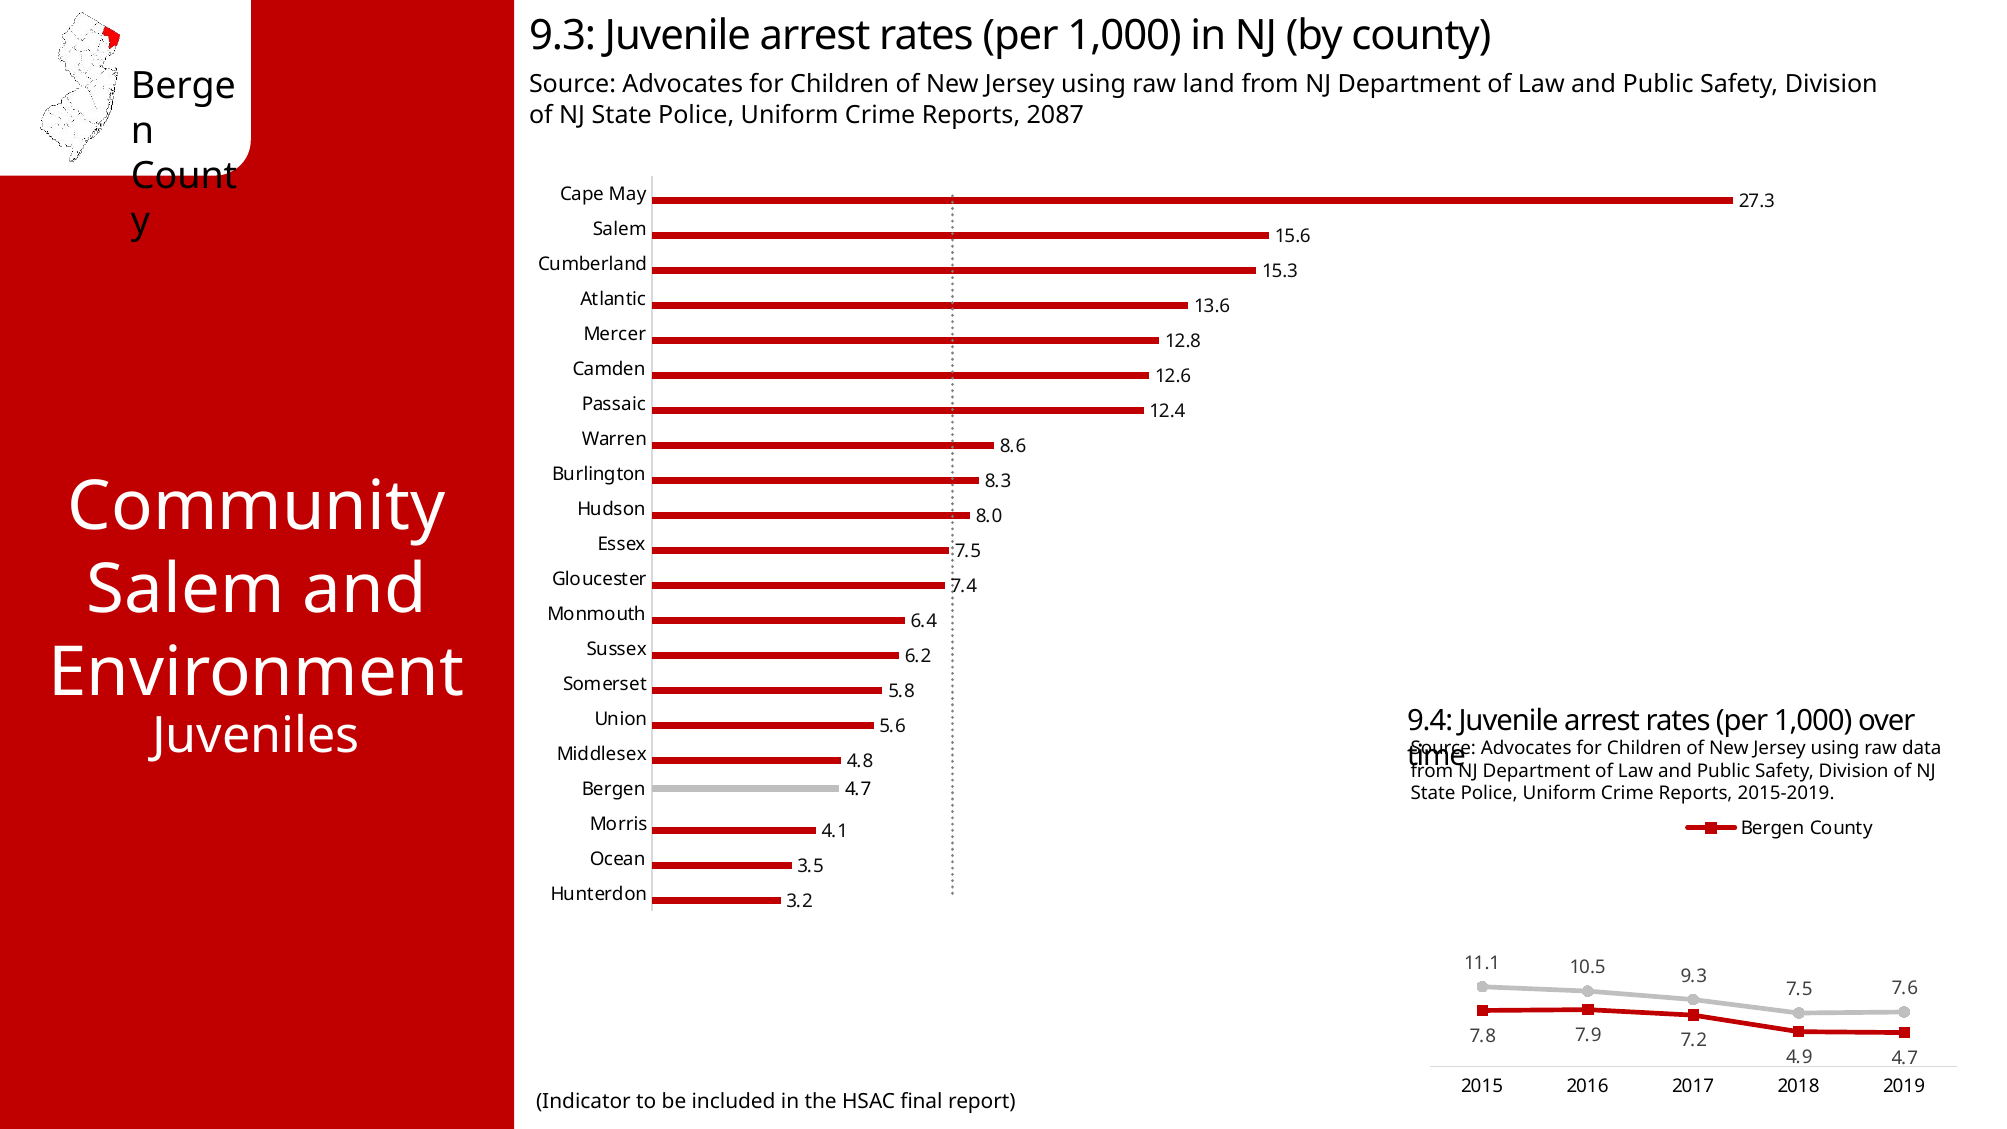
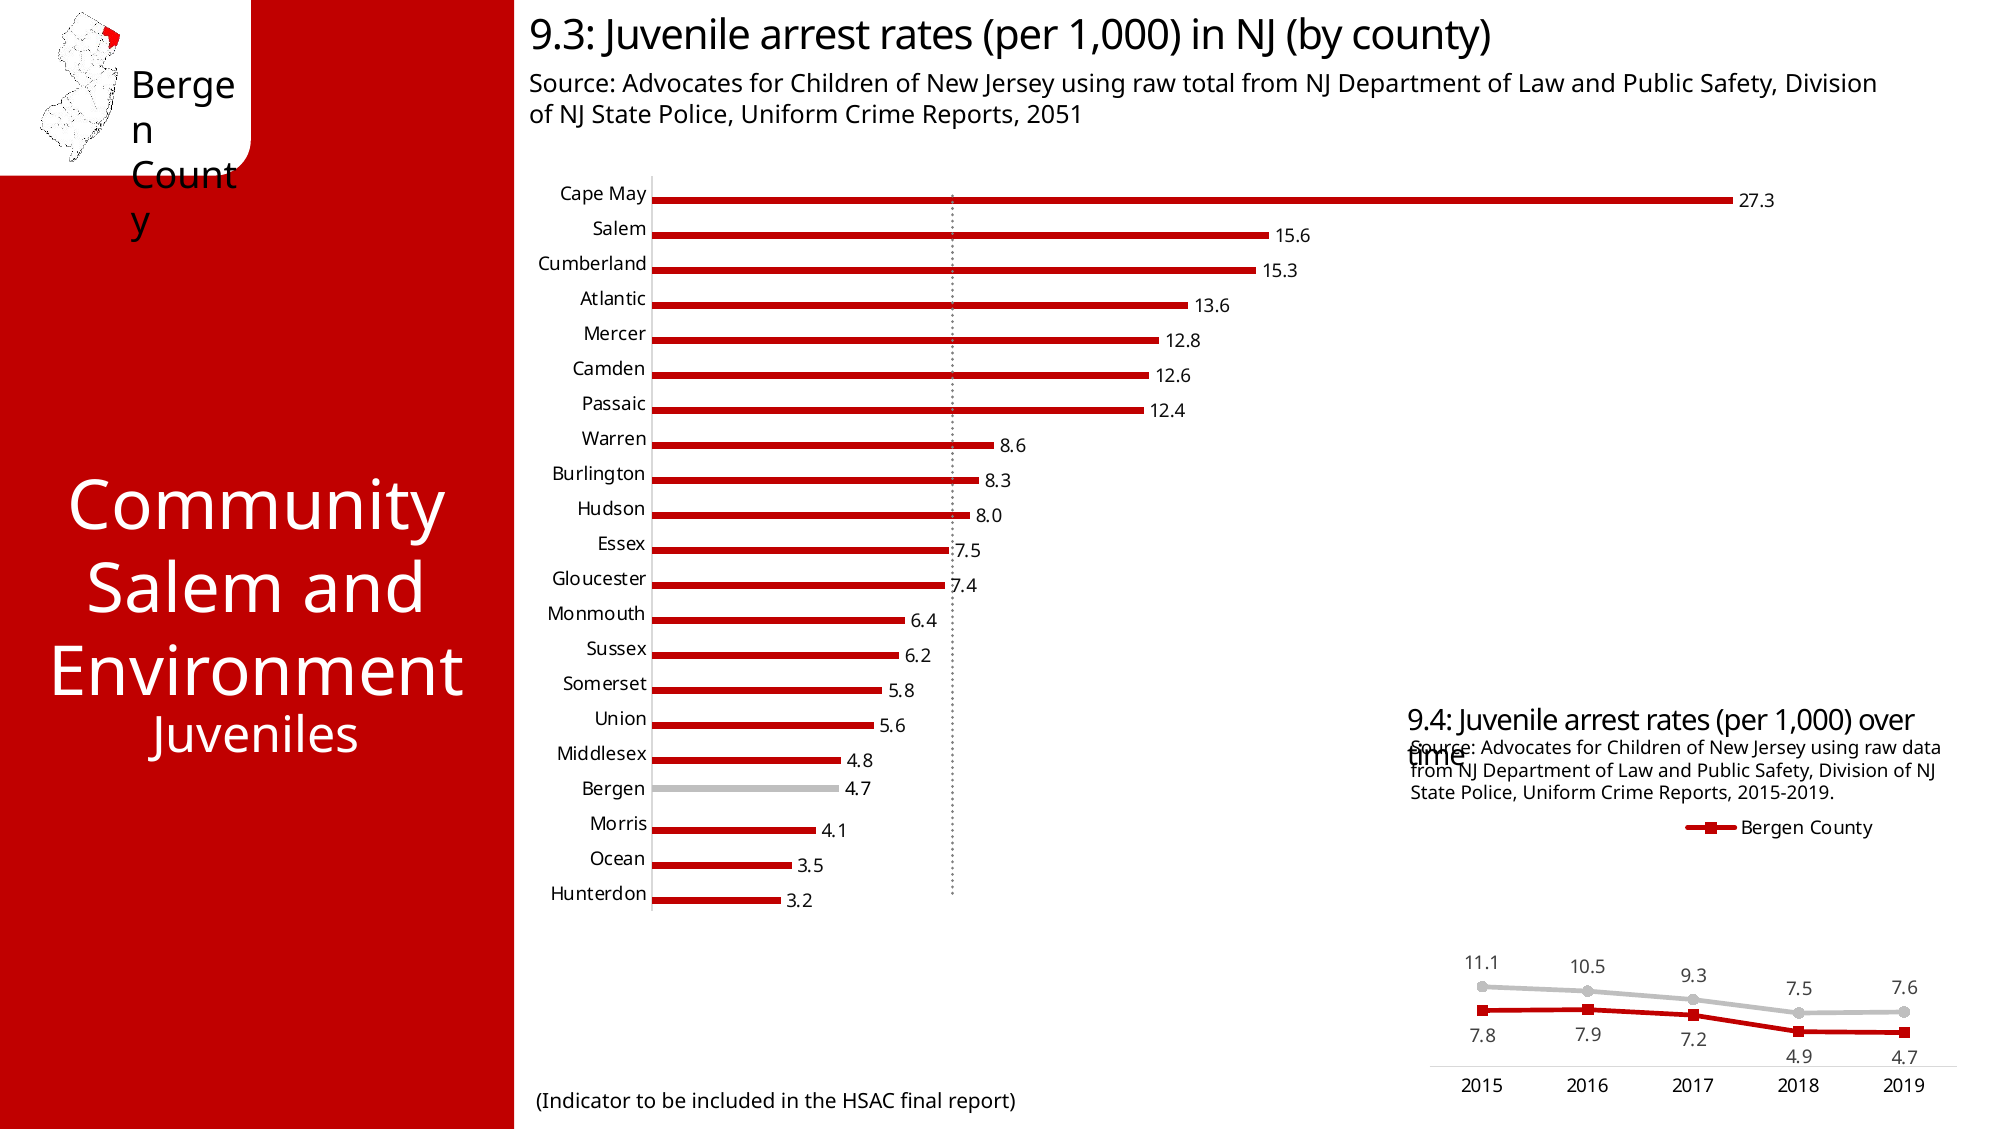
land: land -> total
2087: 2087 -> 2051
